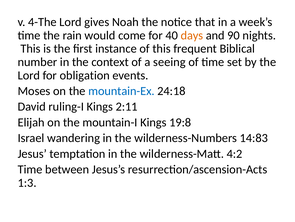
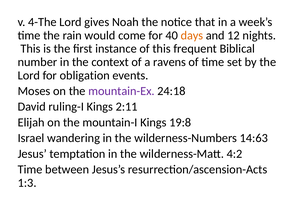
90: 90 -> 12
seeing: seeing -> ravens
mountain-Ex colour: blue -> purple
14:83: 14:83 -> 14:63
